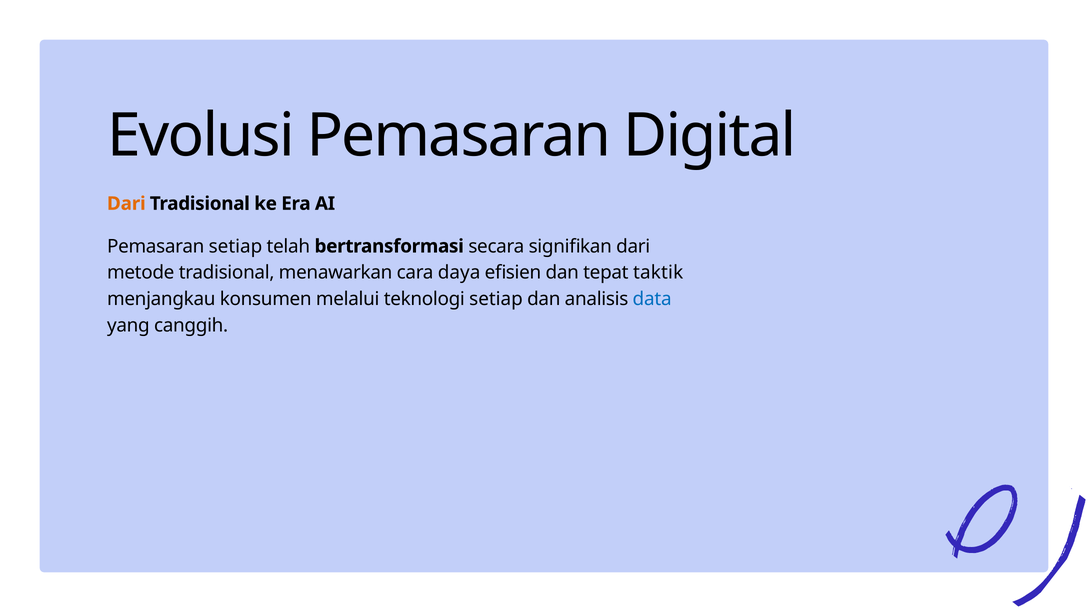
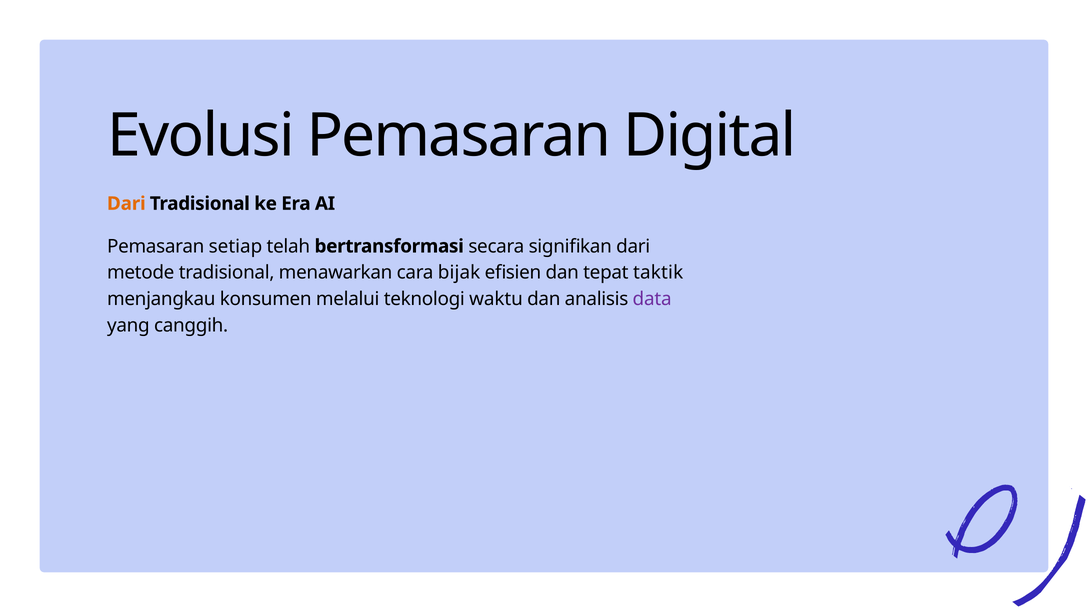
daya: daya -> bijak
teknologi setiap: setiap -> waktu
data colour: blue -> purple
